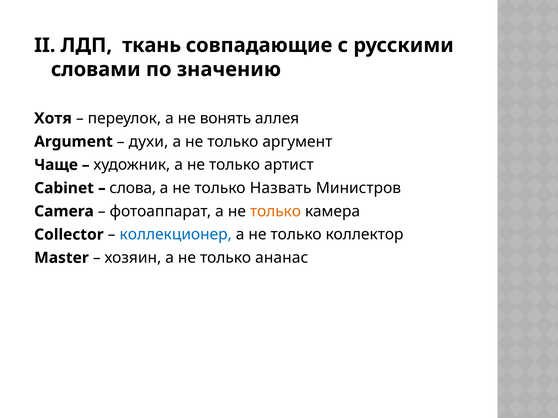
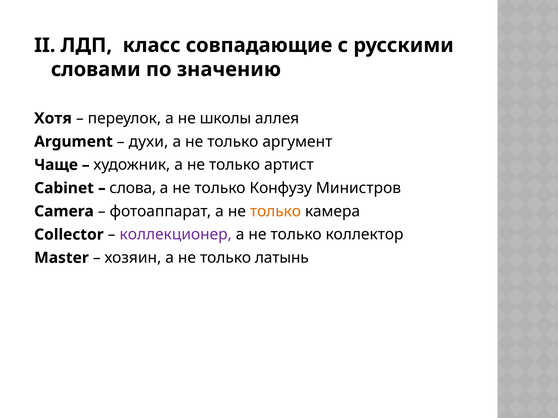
ткань: ткань -> класс
вонять: вонять -> школы
Назвать: Назвать -> Конфузу
коллекционер colour: blue -> purple
ананас: ананас -> латынь
